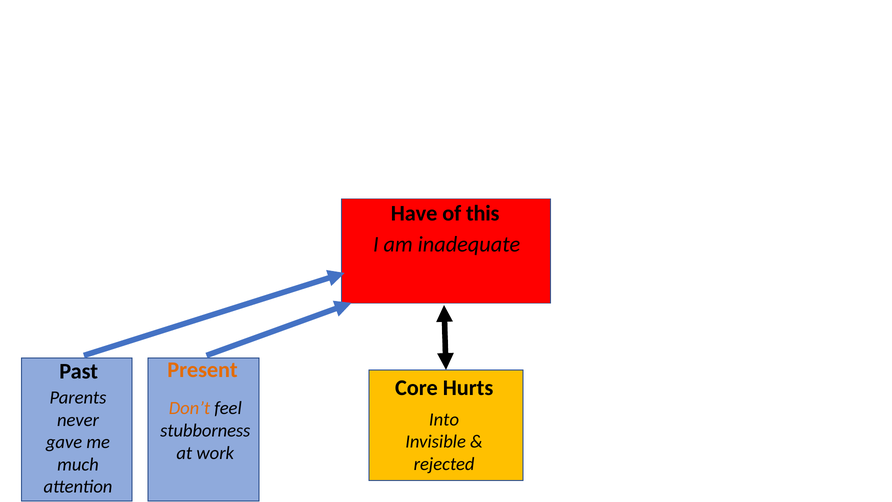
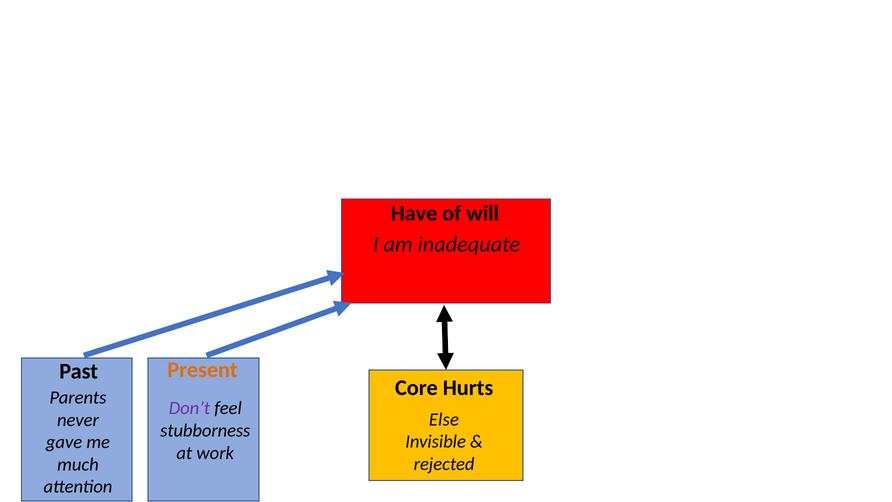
this: this -> will
Don’t colour: orange -> purple
Into: Into -> Else
